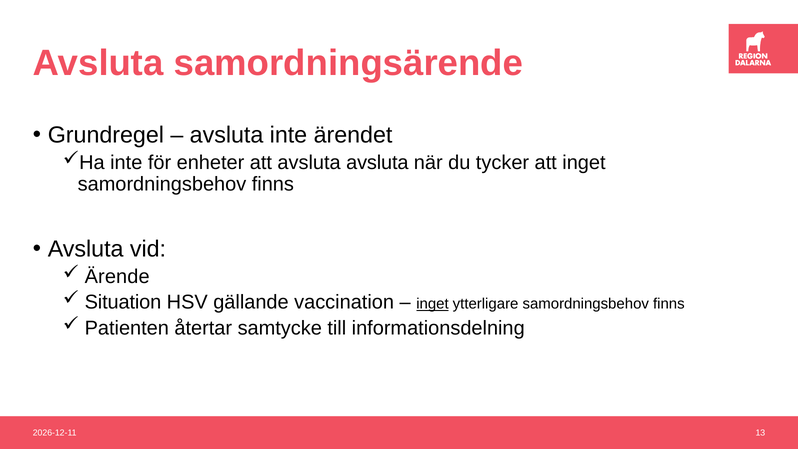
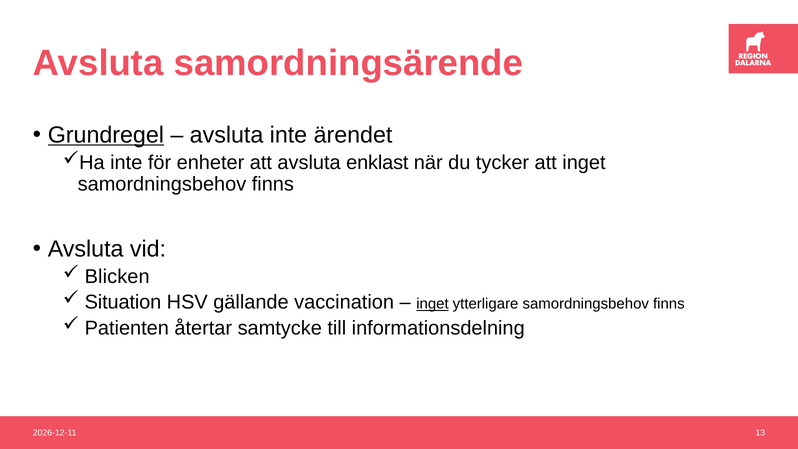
Grundregel underline: none -> present
avsluta avsluta: avsluta -> enklast
Ärende: Ärende -> Blicken
